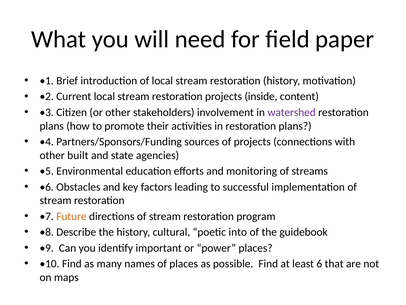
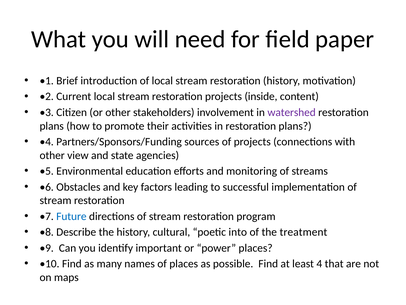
built: built -> view
Future colour: orange -> blue
guidebook: guidebook -> treatment
6: 6 -> 4
